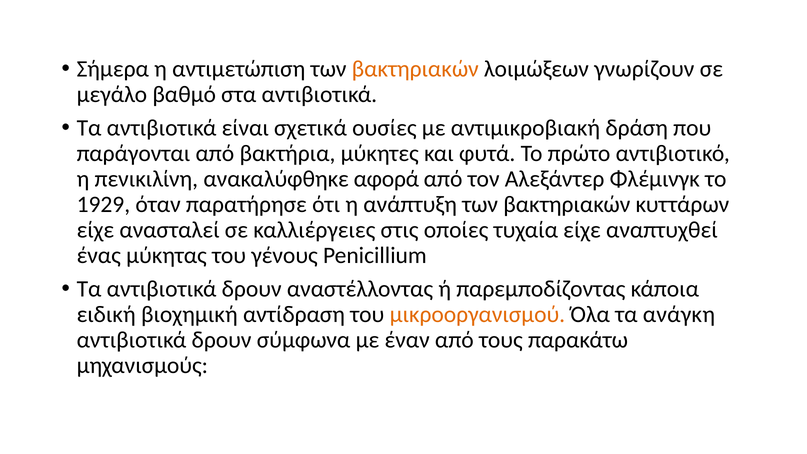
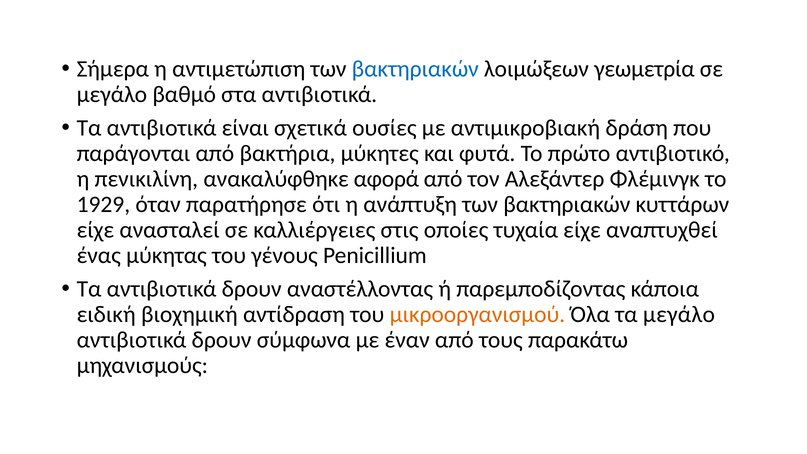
βακτηριακών at (415, 69) colour: orange -> blue
γνωρίζουν: γνωρίζουν -> γεωμετρία
τα ανάγκη: ανάγκη -> μεγάλο
